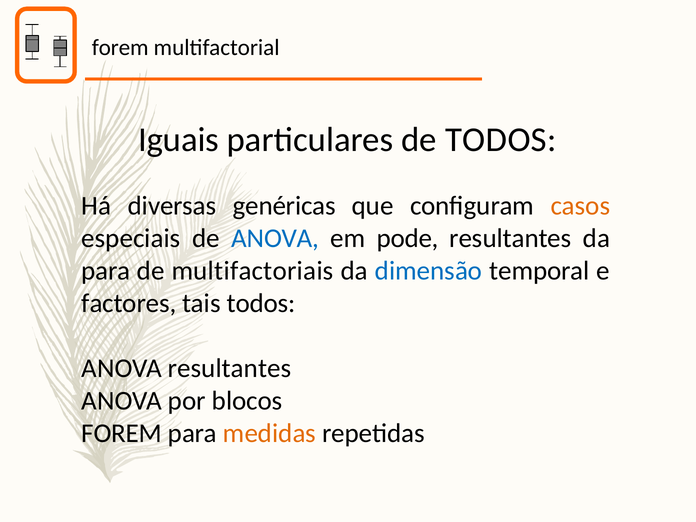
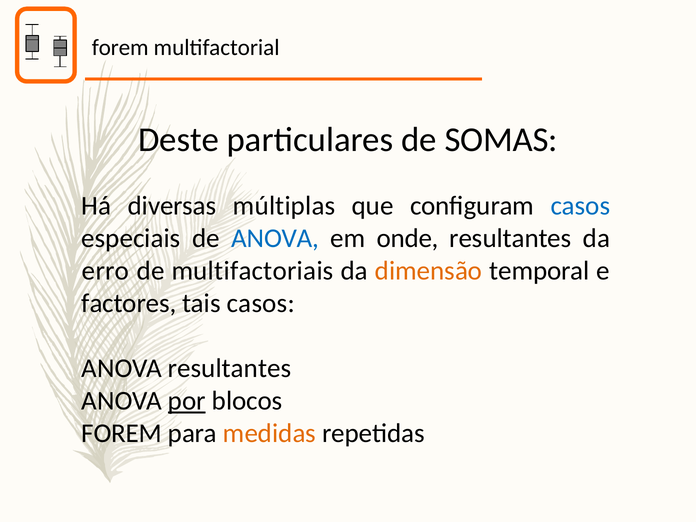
Iguais: Iguais -> Deste
de TODOS: TODOS -> SOMAS
genéricas: genéricas -> múltiplas
casos at (580, 206) colour: orange -> blue
pode: pode -> onde
para at (106, 271): para -> erro
dimensão colour: blue -> orange
tais todos: todos -> casos
por underline: none -> present
